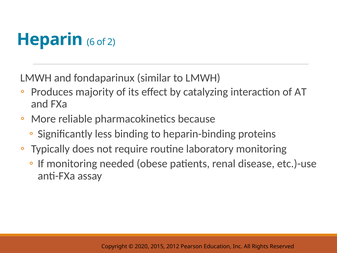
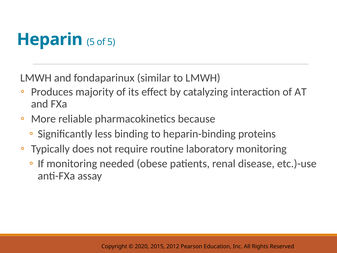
Heparin 6: 6 -> 5
of 2: 2 -> 5
